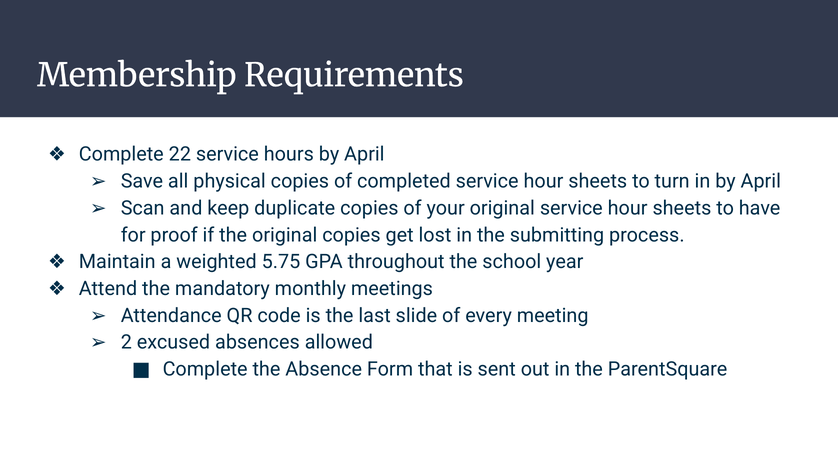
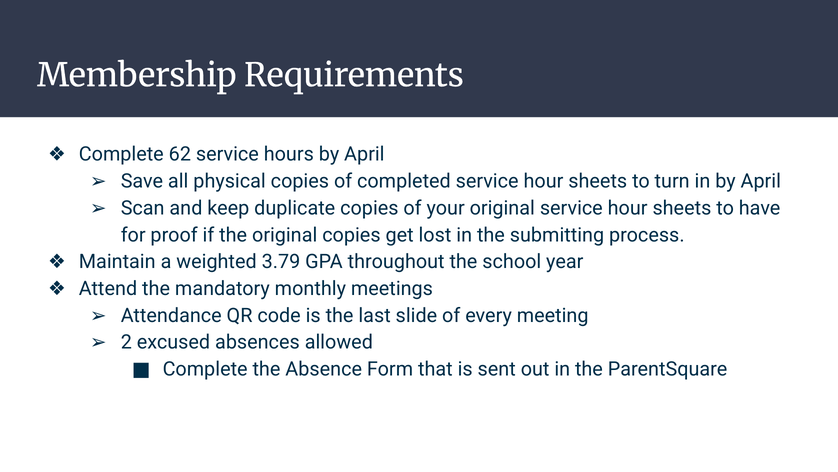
22: 22 -> 62
5.75: 5.75 -> 3.79
